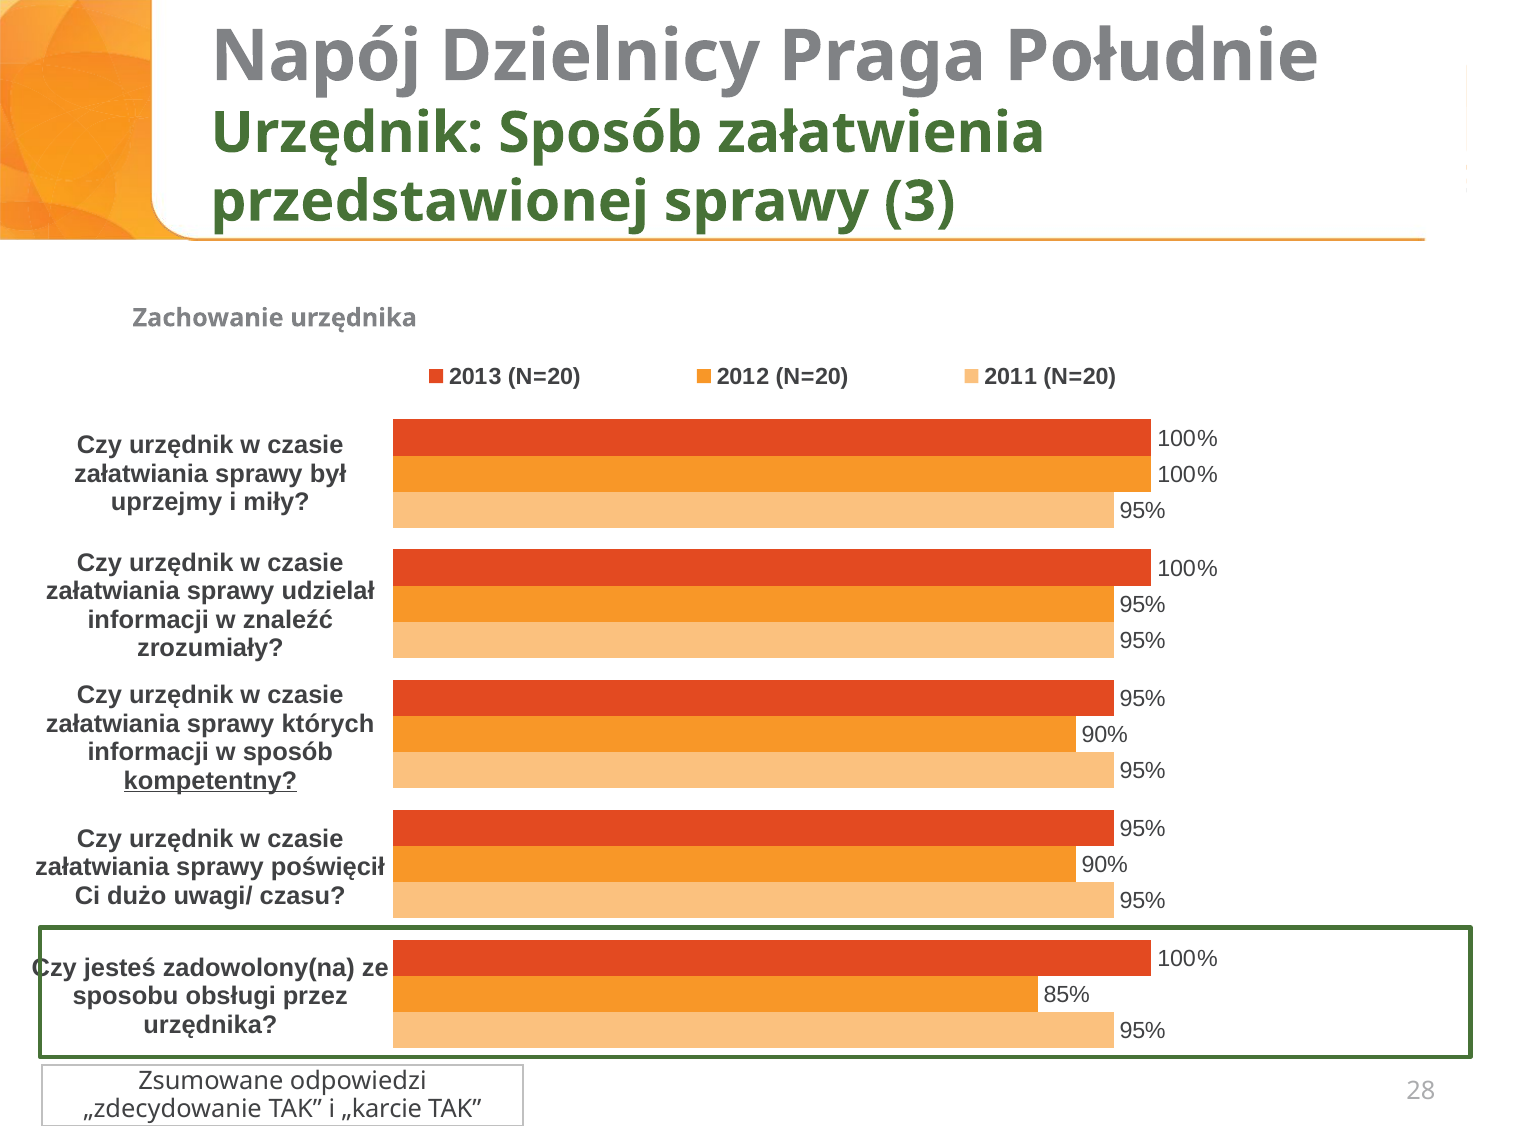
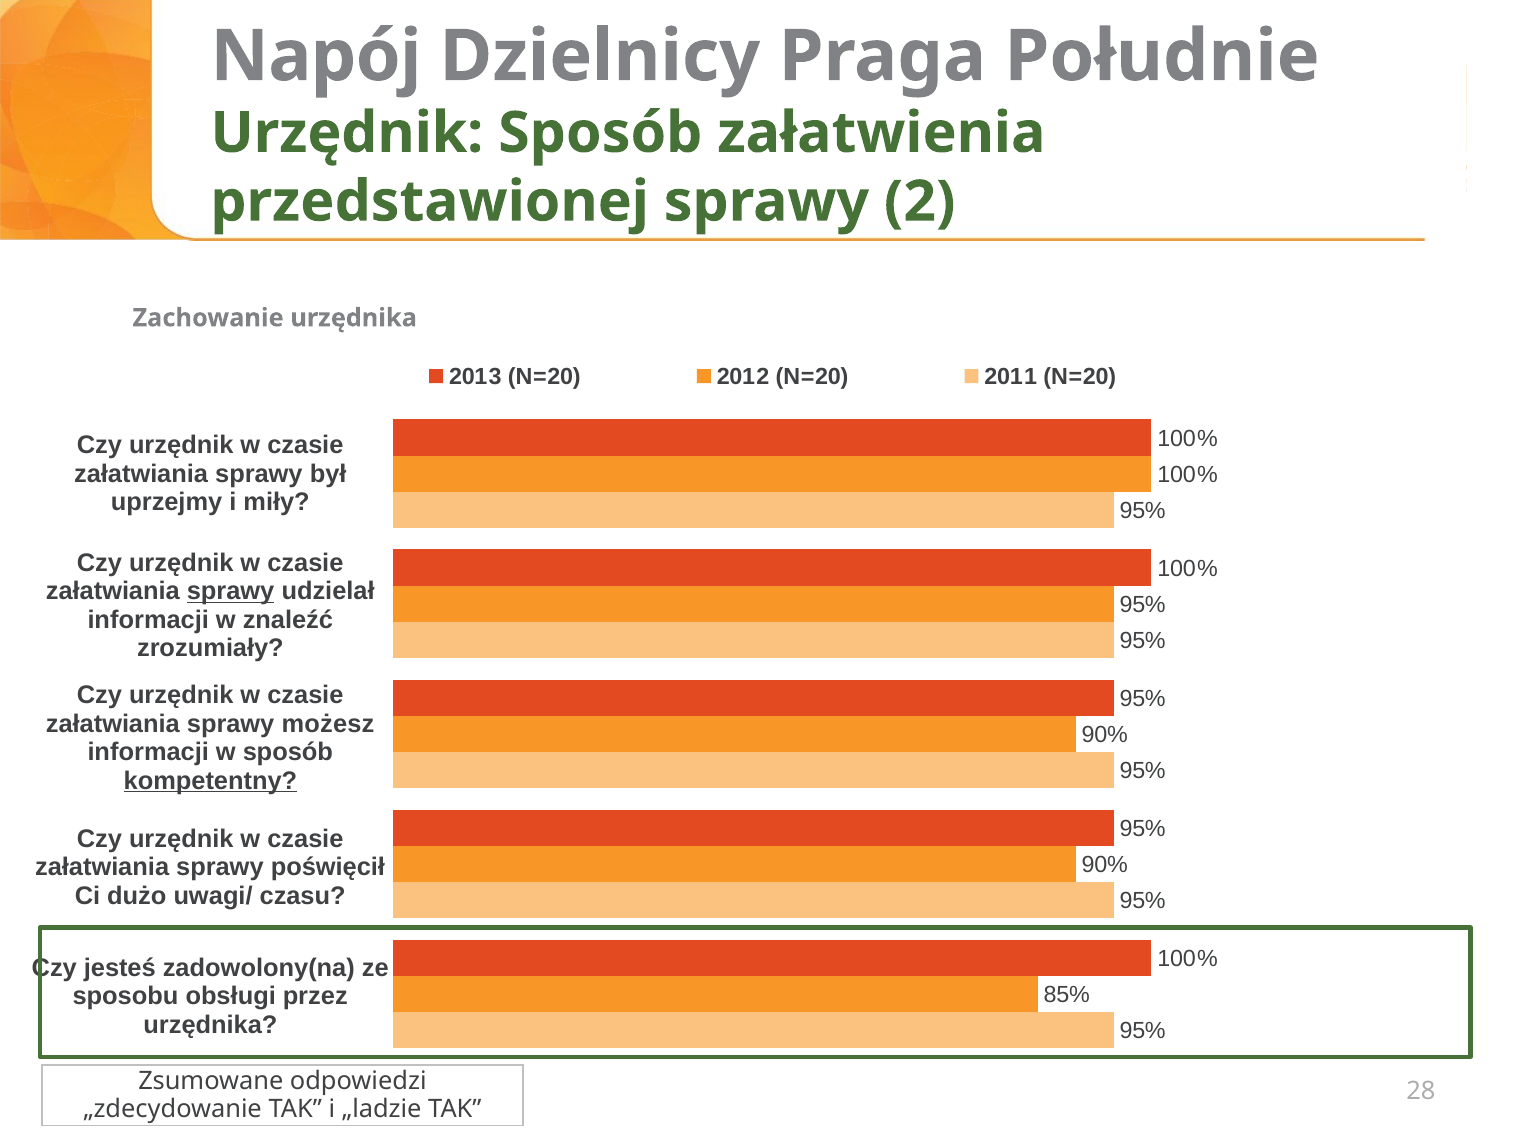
3: 3 -> 2
sprawy at (231, 592) underline: none -> present
których: których -> możesz
„karcie: „karcie -> „ladzie
